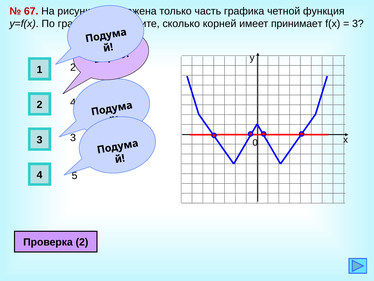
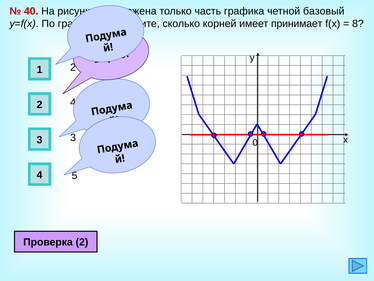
67: 67 -> 40
функция: функция -> базовый
3 at (358, 24): 3 -> 8
